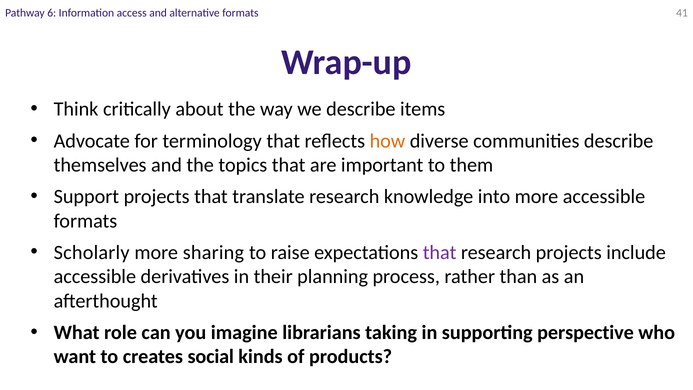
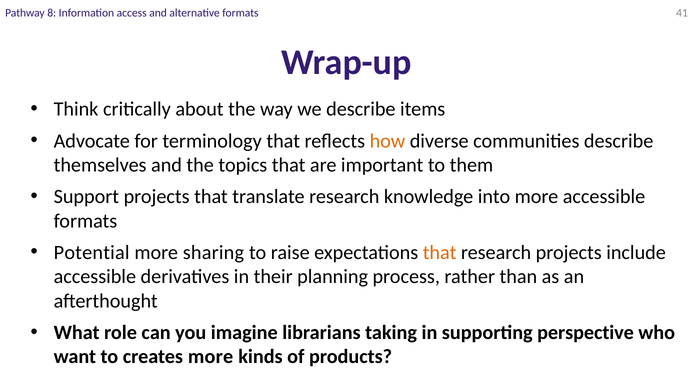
6: 6 -> 8
Scholarly: Scholarly -> Potential
that at (440, 252) colour: purple -> orange
creates social: social -> more
